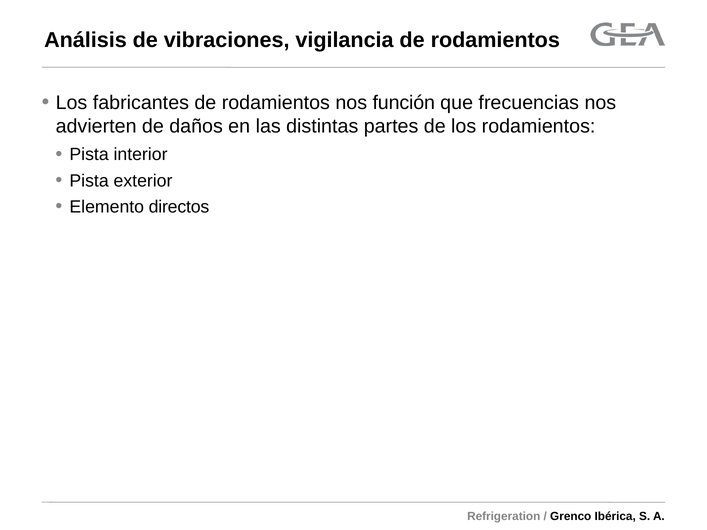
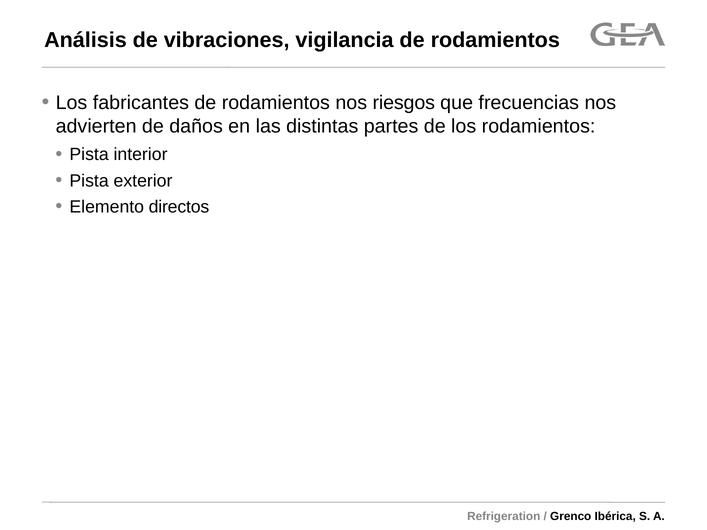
función: función -> riesgos
